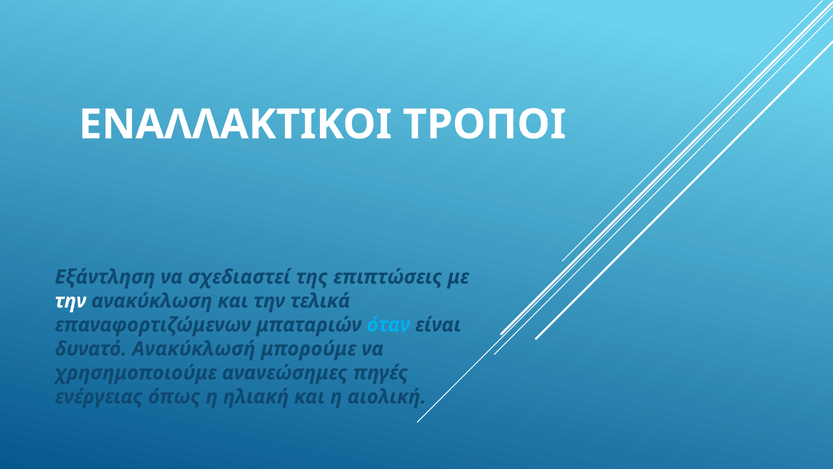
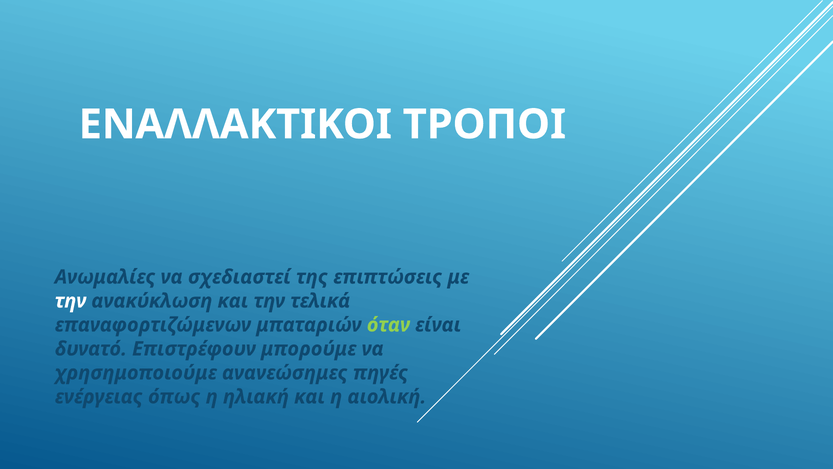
Εξάντληση: Εξάντληση -> Ανωμαλίες
όταν colour: light blue -> light green
Ανακύκλωσή: Ανακύκλωσή -> Επιστρέφουν
